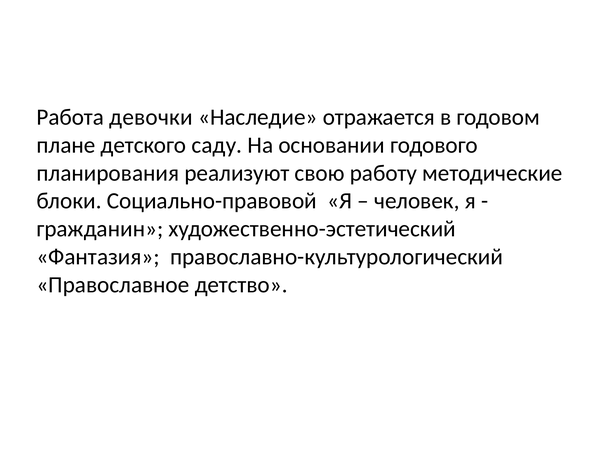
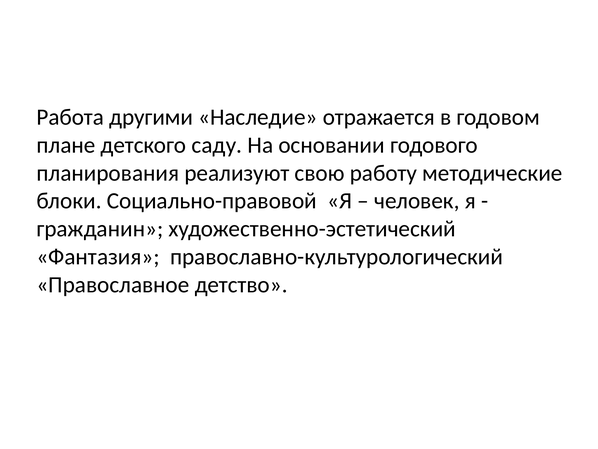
девочки: девочки -> другими
